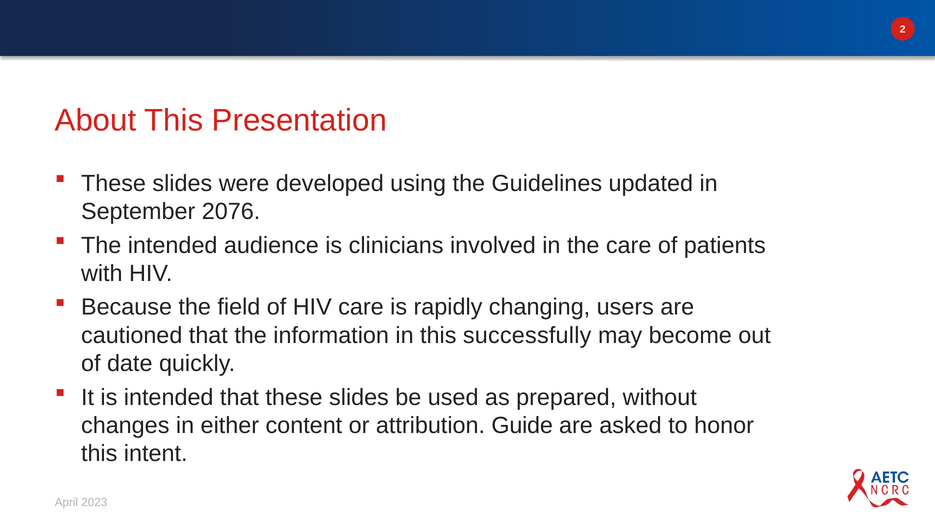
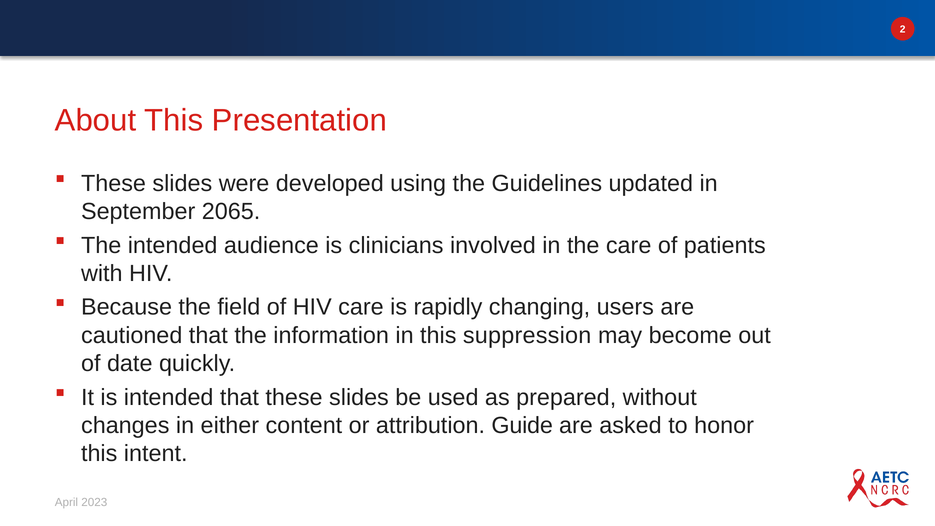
2076: 2076 -> 2065
successfully: successfully -> suppression
